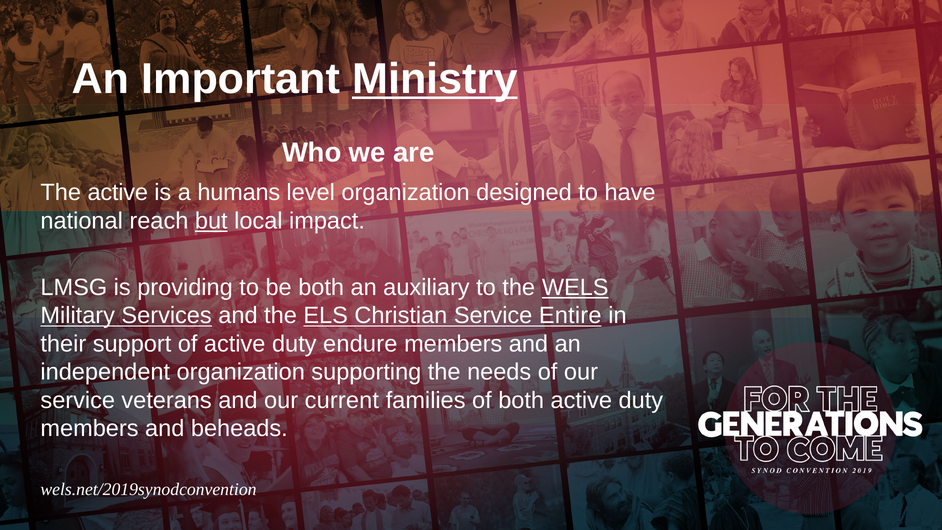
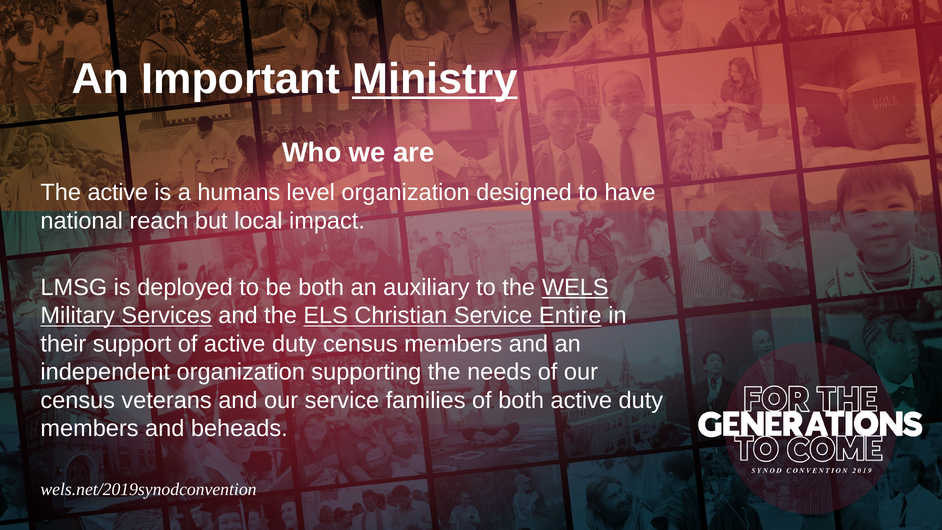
but underline: present -> none
providing: providing -> deployed
duty endure: endure -> census
service at (78, 400): service -> census
our current: current -> service
